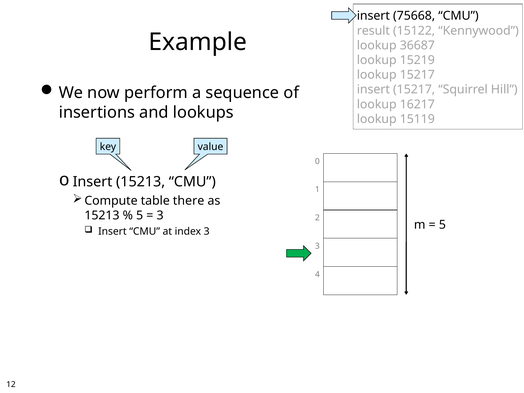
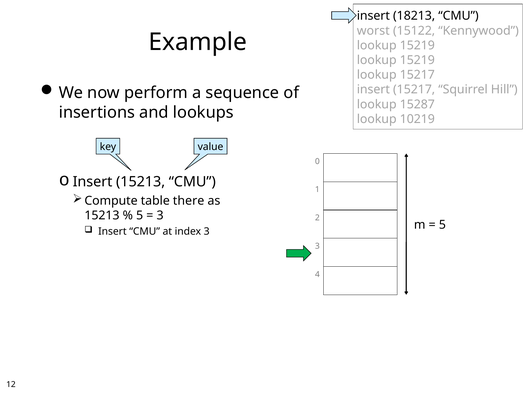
75668: 75668 -> 18213
result: result -> worst
36687 at (417, 45): 36687 -> 15219
16217: 16217 -> 15287
15119: 15119 -> 10219
